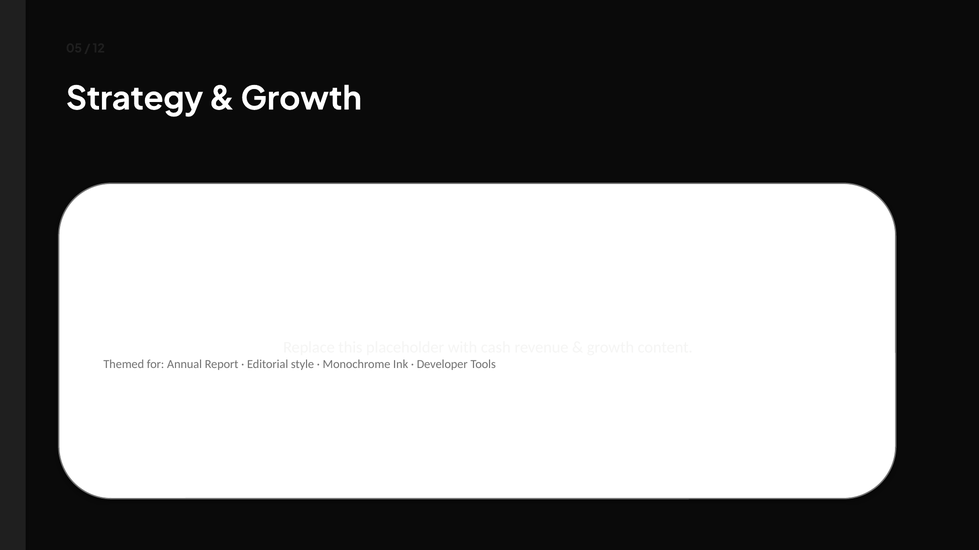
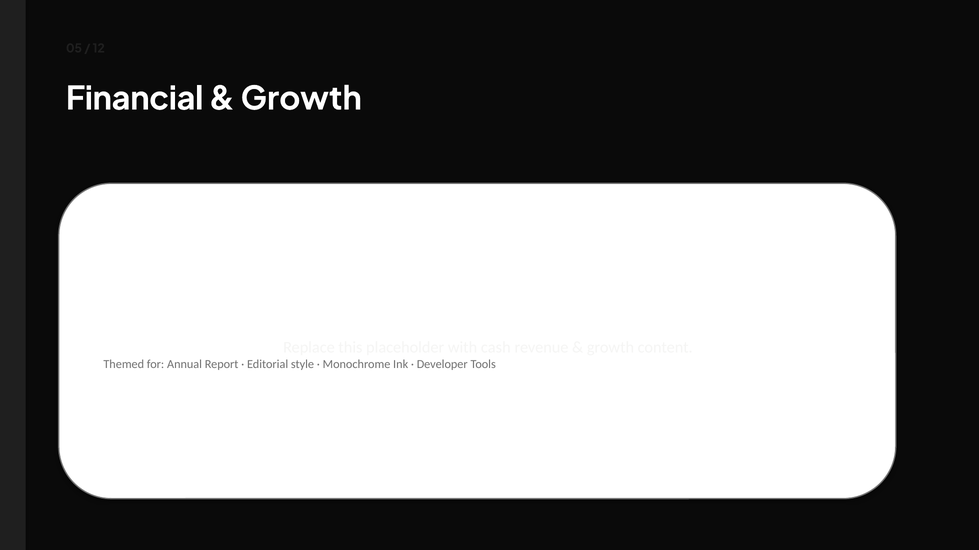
Strategy: Strategy -> Financial
